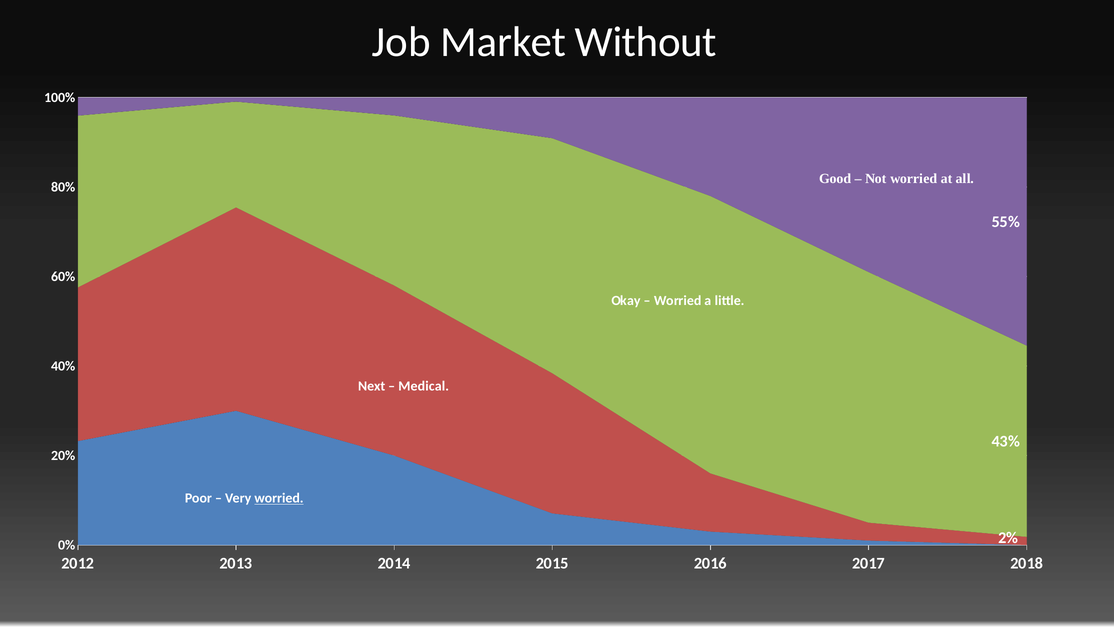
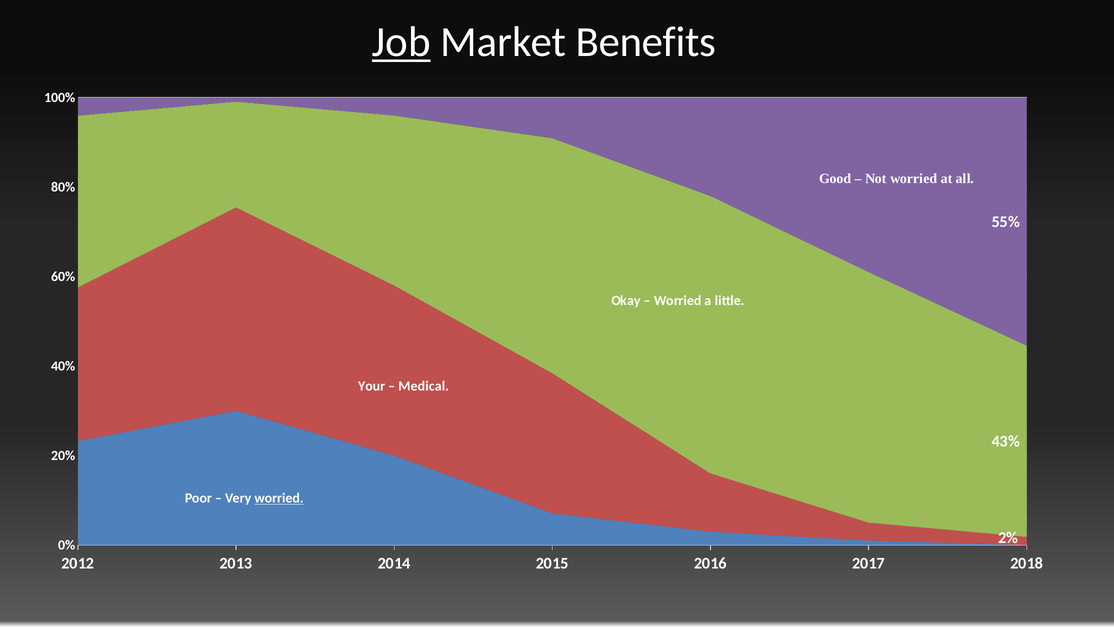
Job underline: none -> present
Without: Without -> Benefits
Next: Next -> Your
